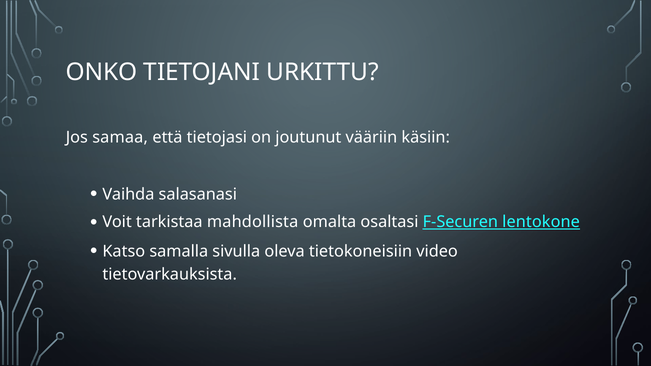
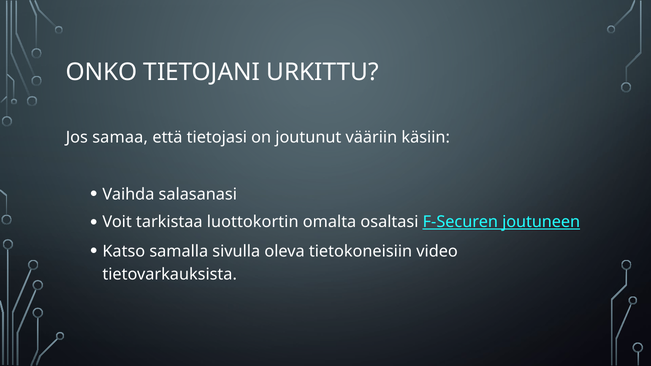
mahdollista: mahdollista -> luottokortin
lentokone: lentokone -> joutuneen
